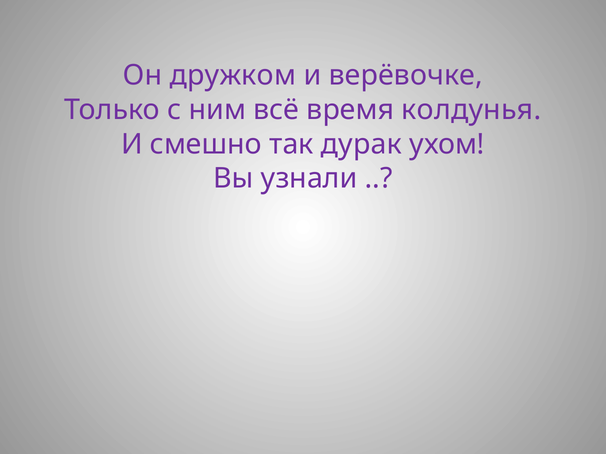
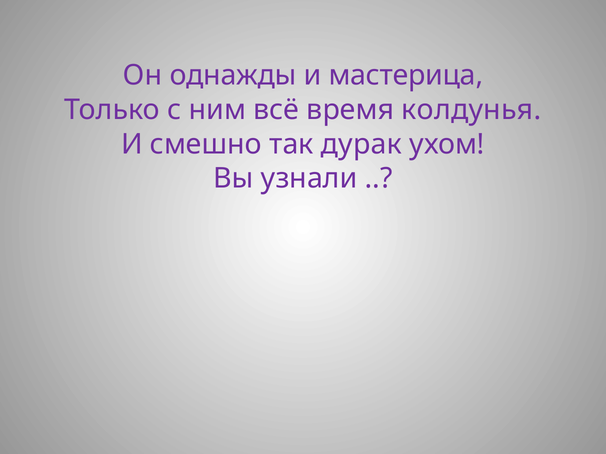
дружком: дружком -> однажды
верёвочке: верёвочке -> мастерица
